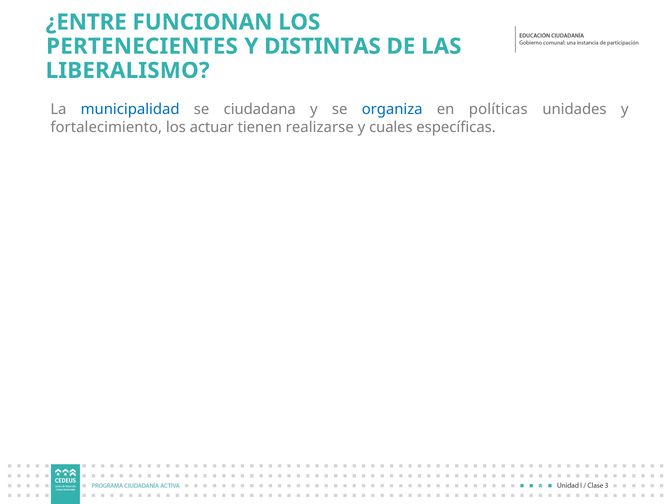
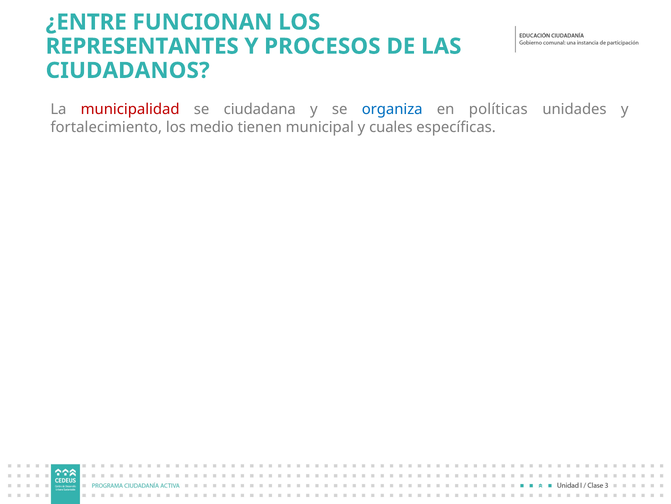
PERTENECIENTES: PERTENECIENTES -> REPRESENTANTES
DISTINTAS: DISTINTAS -> PROCESOS
LIBERALISMO: LIBERALISMO -> CIUDADANOS
municipalidad colour: blue -> red
actuar: actuar -> medio
realizarse: realizarse -> municipal
